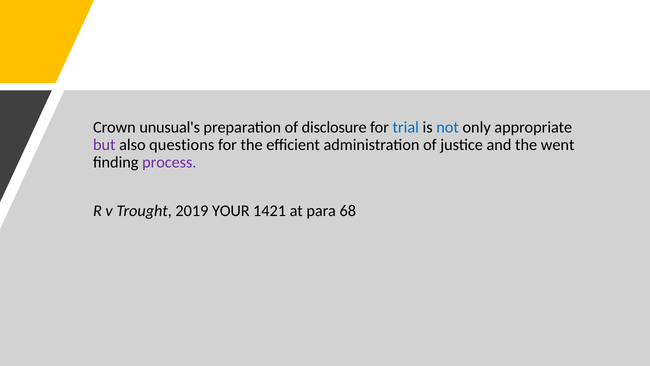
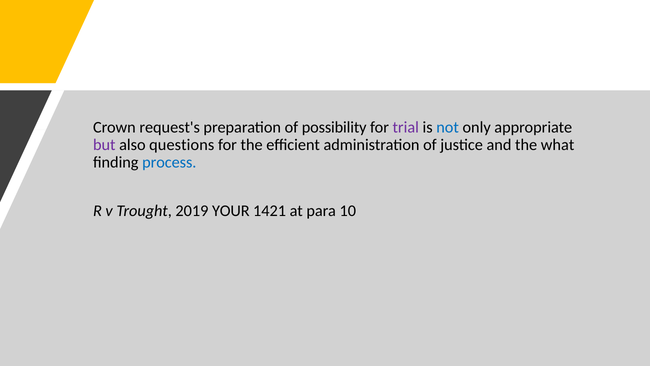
unusual's: unusual's -> request's
disclosure: disclosure -> possibility
trial colour: blue -> purple
went: went -> what
process colour: purple -> blue
68: 68 -> 10
